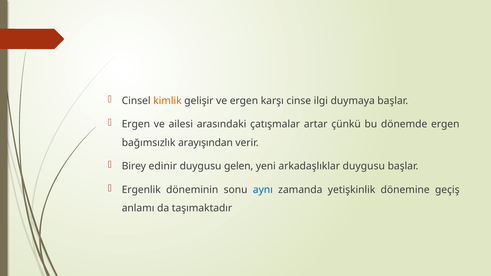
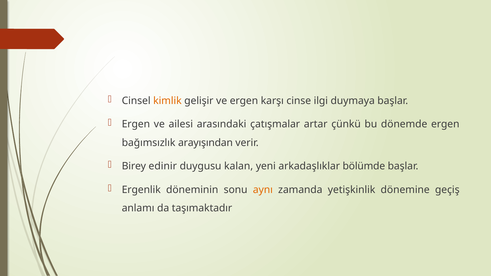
gelen: gelen -> kalan
arkadaşlıklar duygusu: duygusu -> bölümde
aynı colour: blue -> orange
